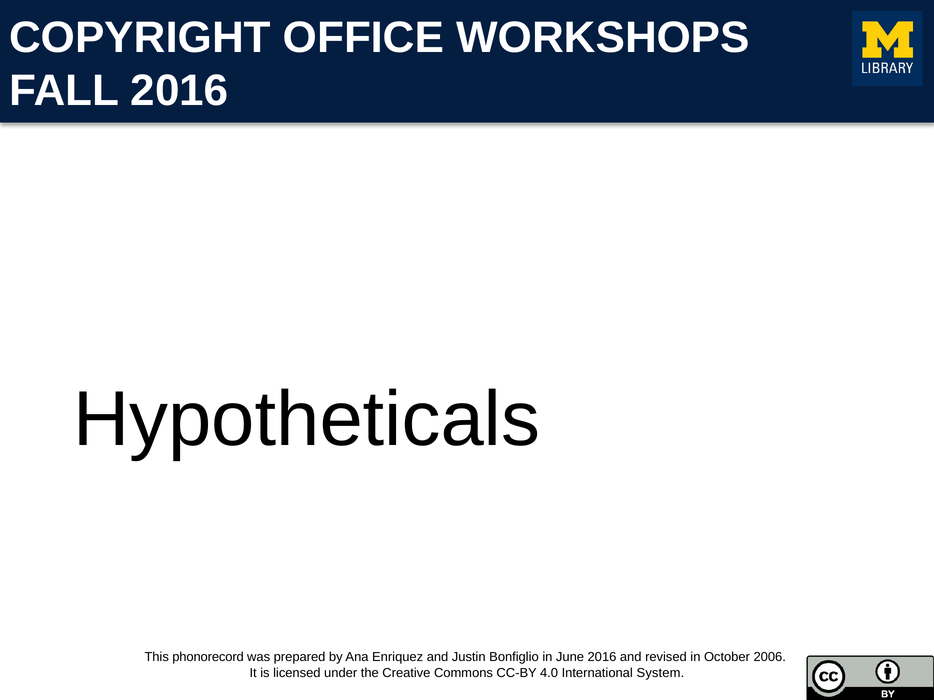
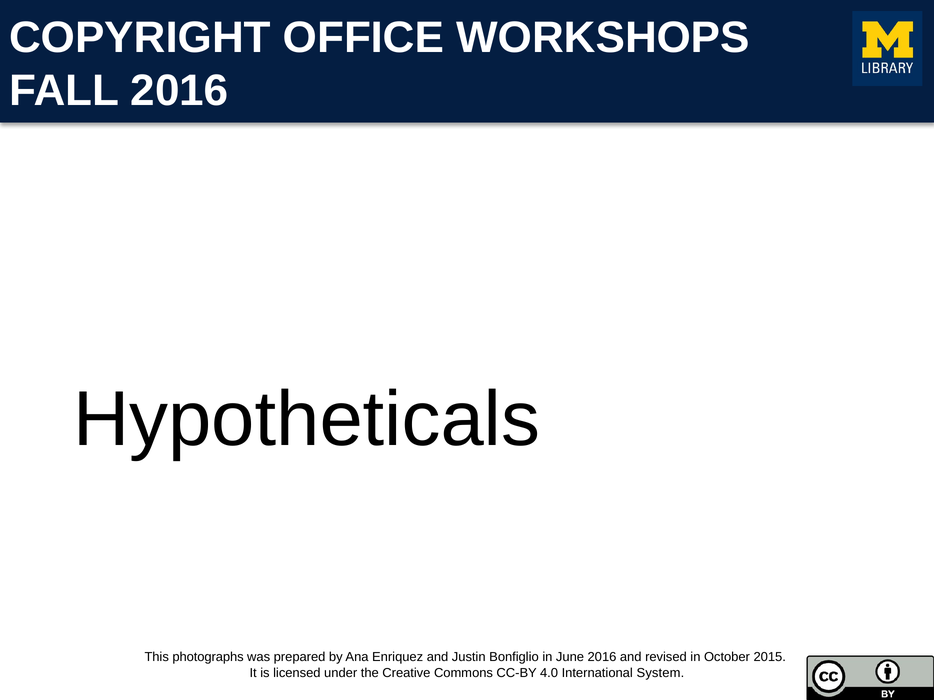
phonorecord: phonorecord -> photographs
2006: 2006 -> 2015
